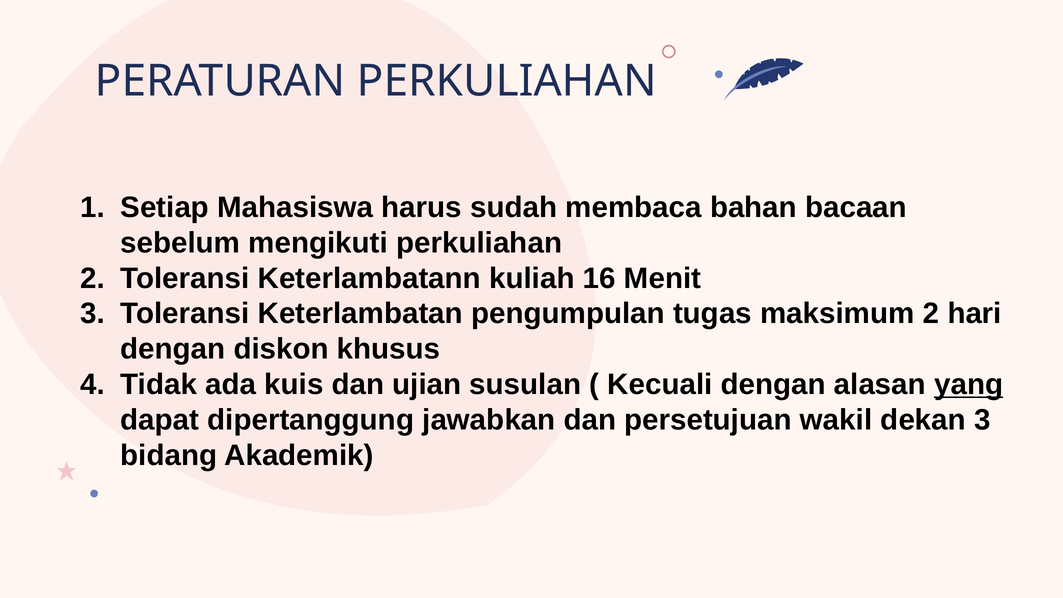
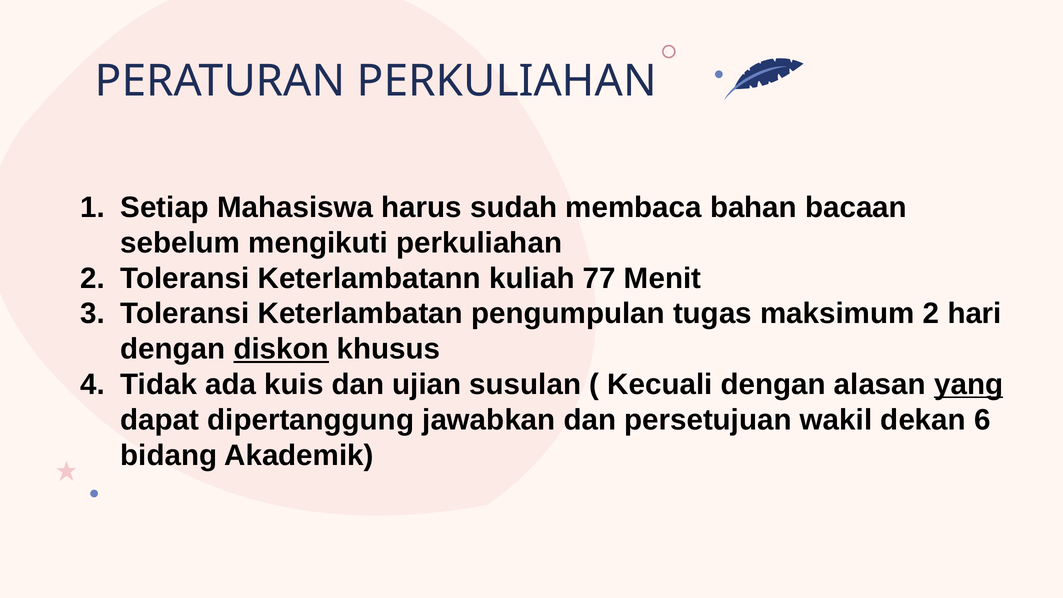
16: 16 -> 77
diskon underline: none -> present
dekan 3: 3 -> 6
